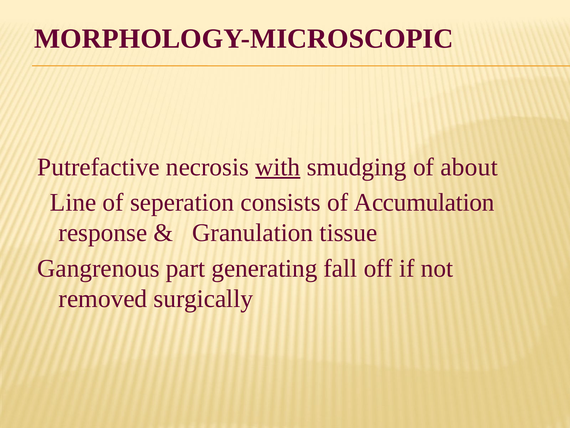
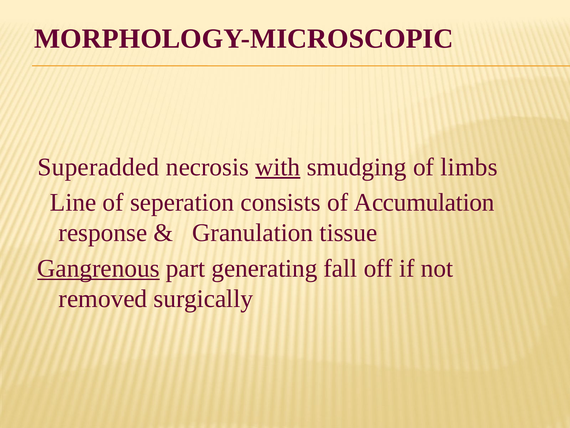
Putrefactive: Putrefactive -> Superadded
about: about -> limbs
Gangrenous underline: none -> present
